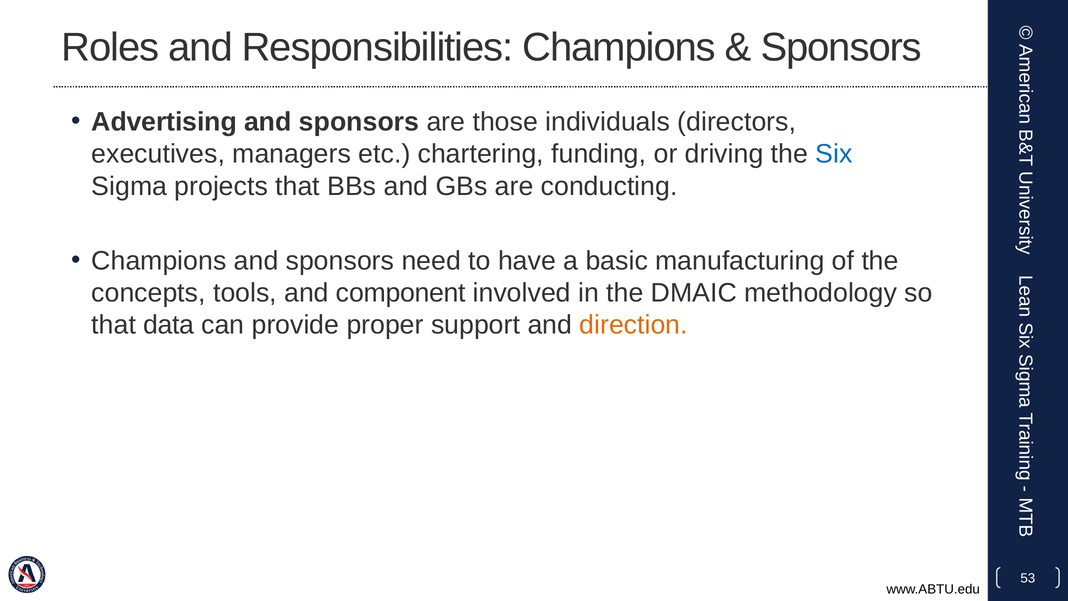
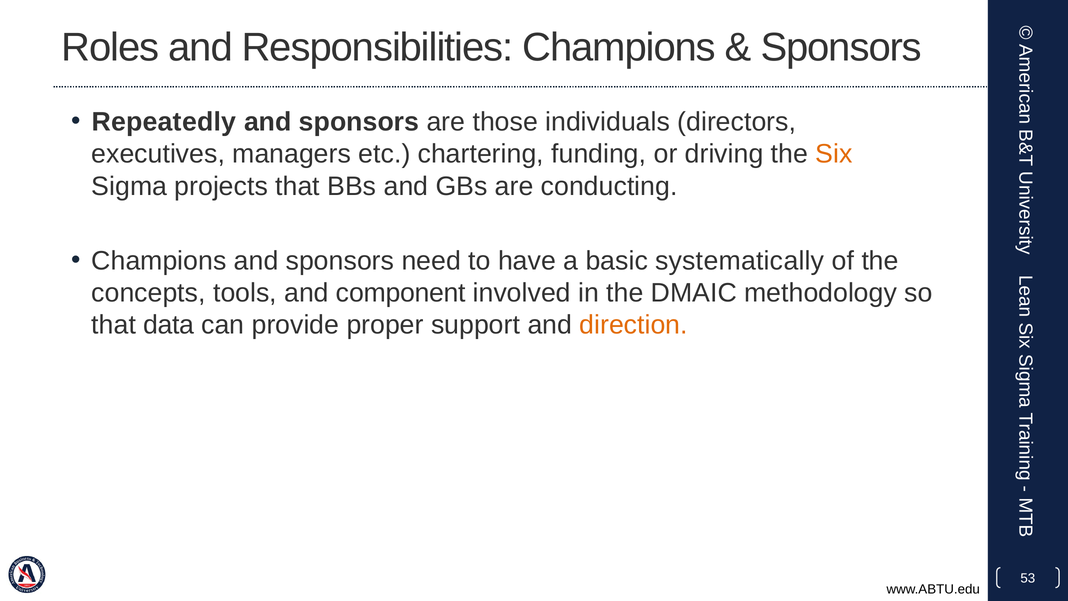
Advertising: Advertising -> Repeatedly
Six colour: blue -> orange
manufacturing: manufacturing -> systematically
